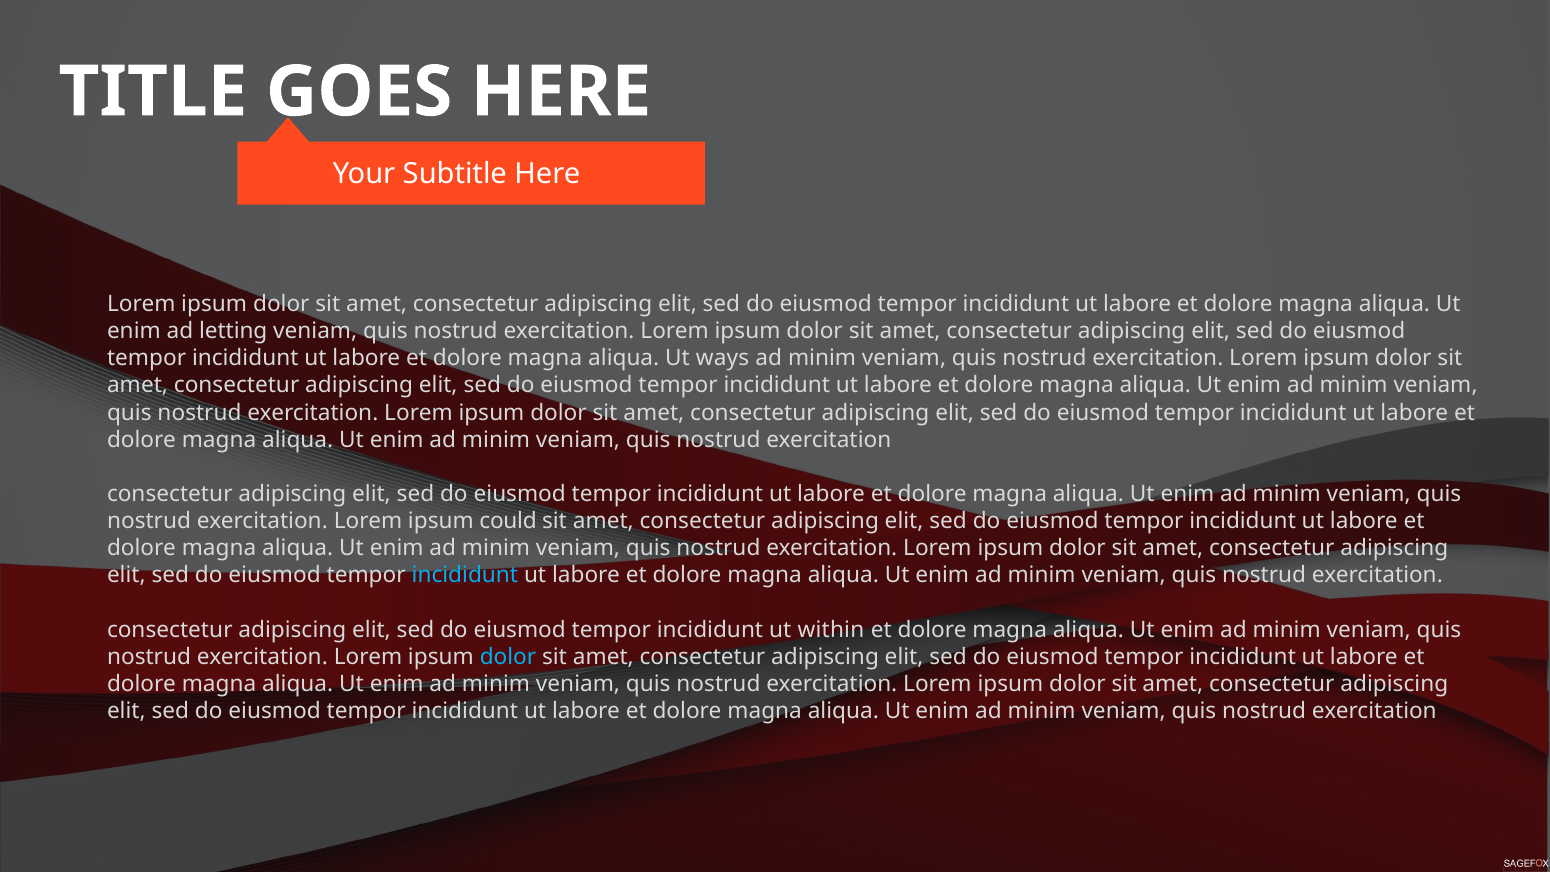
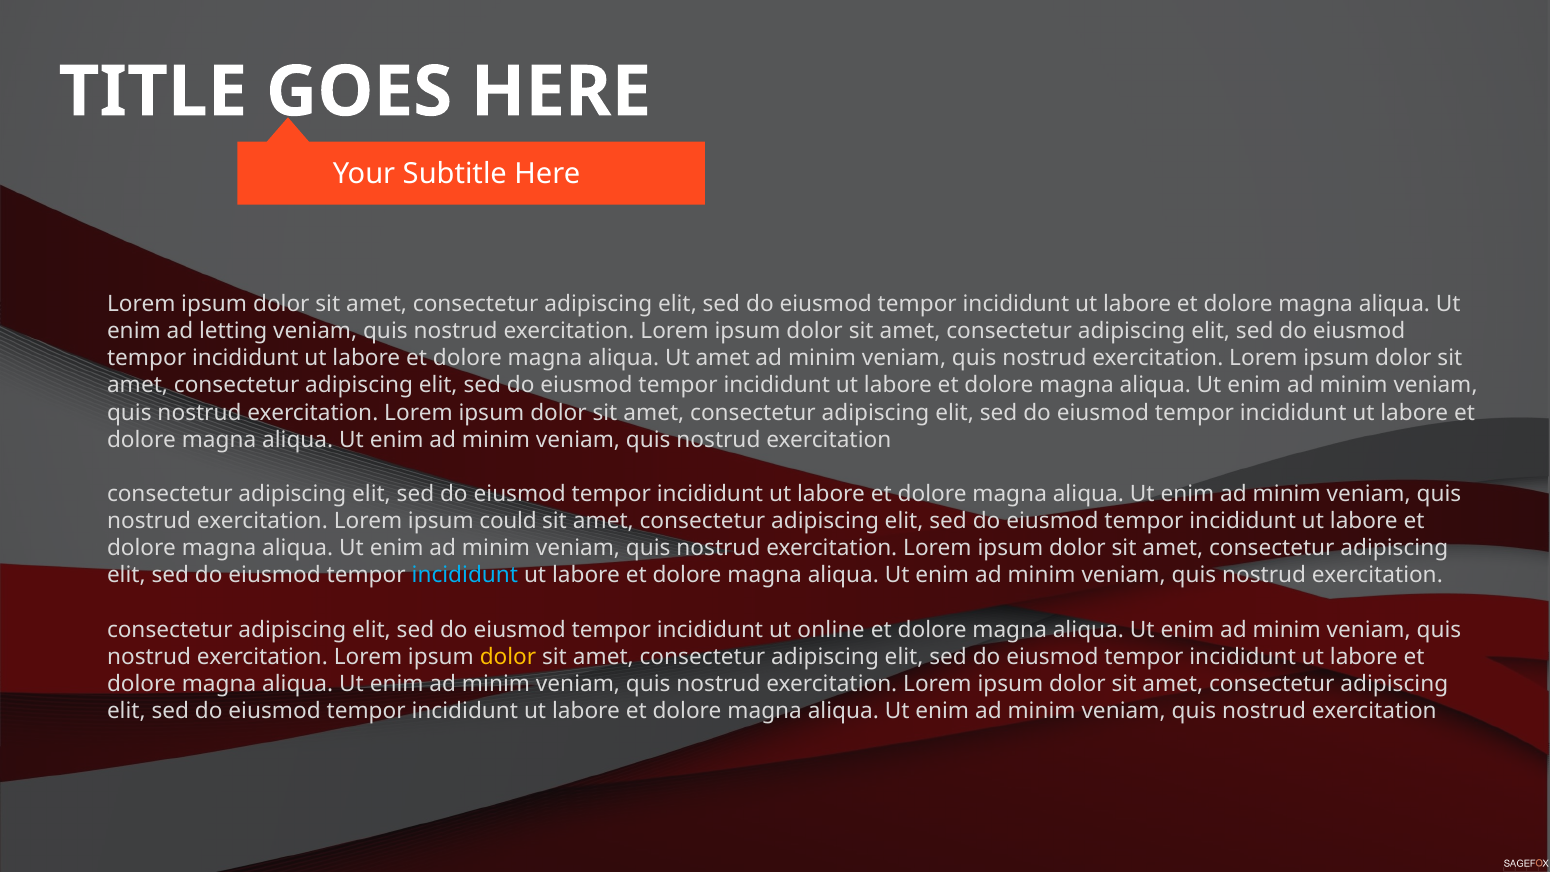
Ut ways: ways -> amet
within: within -> online
dolor at (508, 657) colour: light blue -> yellow
